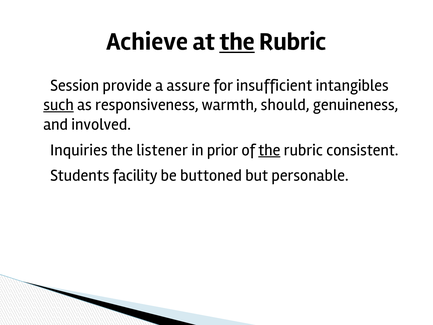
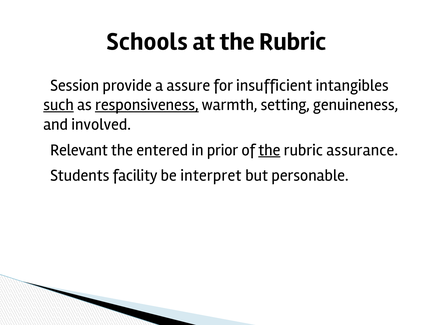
Achieve: Achieve -> Schools
the at (237, 42) underline: present -> none
responsiveness underline: none -> present
should: should -> setting
Inquiries: Inquiries -> Relevant
listener: listener -> entered
consistent: consistent -> assurance
buttoned: buttoned -> interpret
